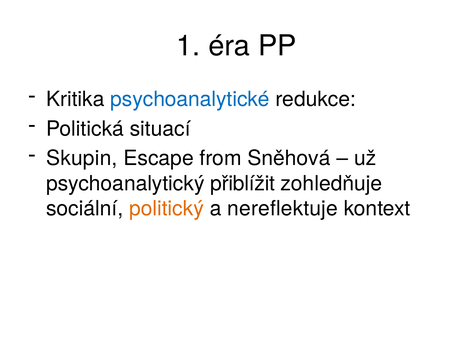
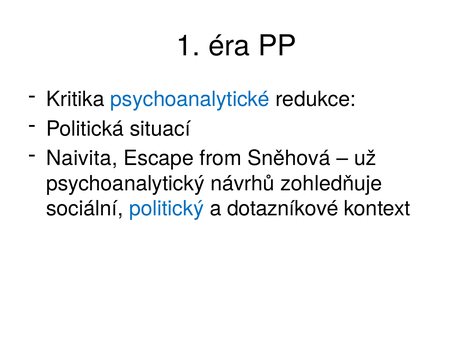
Skupin: Skupin -> Naivita
přiblížit: přiblížit -> návrhů
politický colour: orange -> blue
nereflektuje: nereflektuje -> dotazníkové
